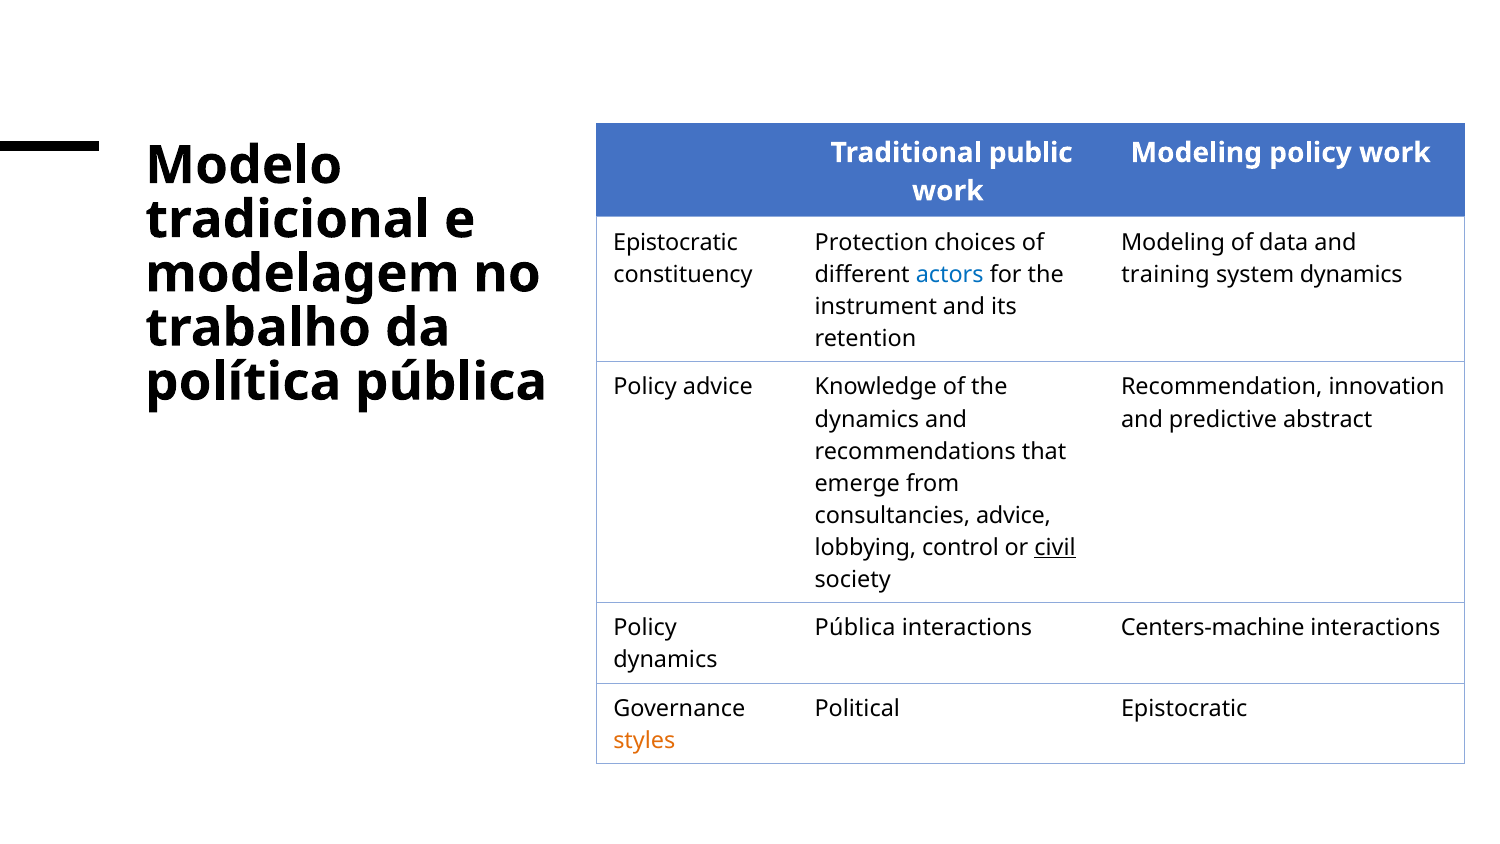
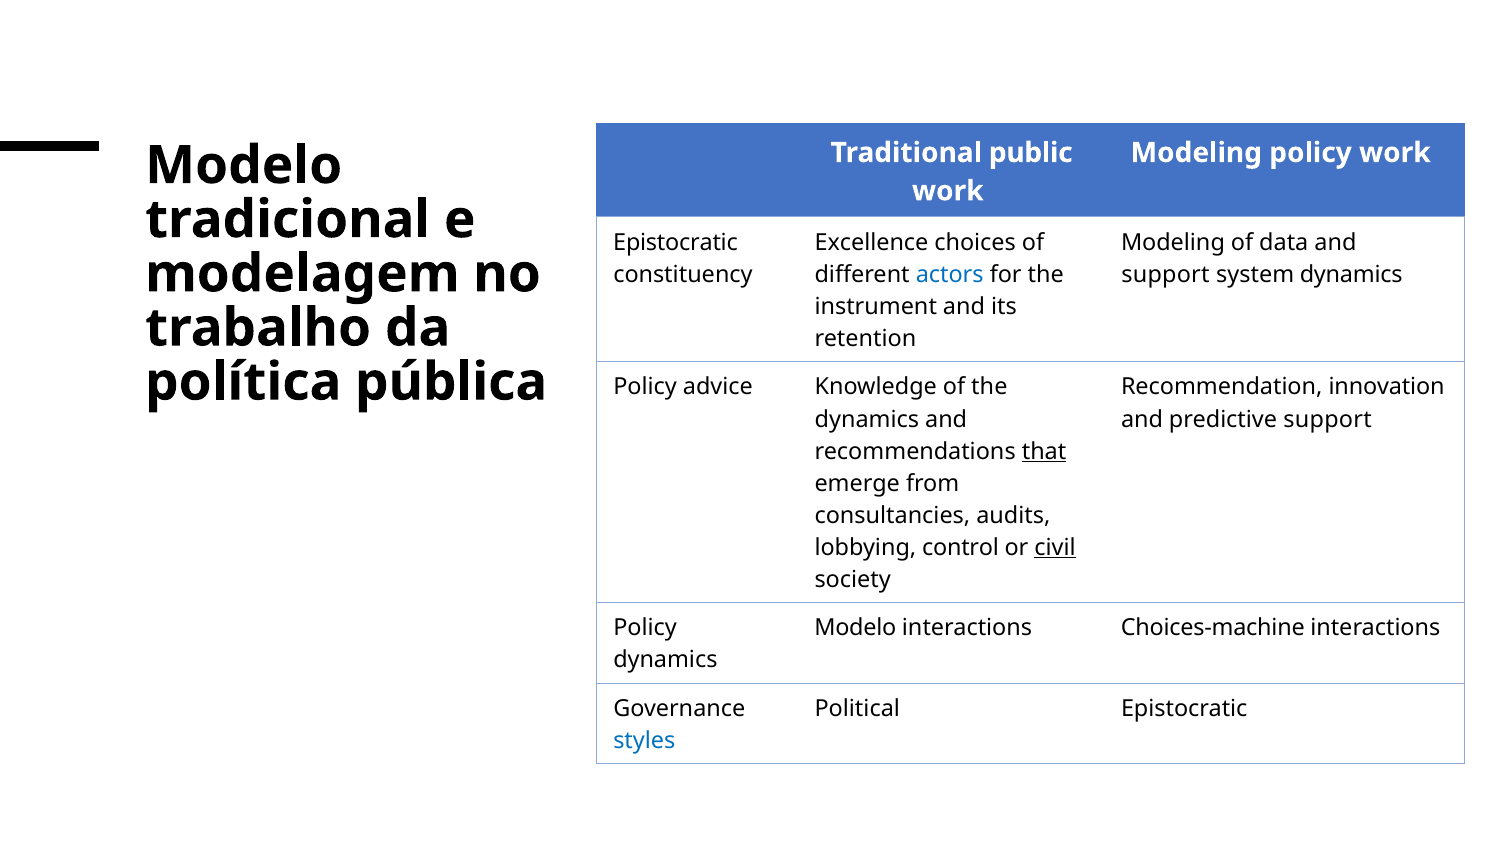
Protection: Protection -> Excellence
training at (1165, 274): training -> support
predictive abstract: abstract -> support
that underline: none -> present
consultancies advice: advice -> audits
Pública at (855, 628): Pública -> Modelo
Centers-machine: Centers-machine -> Choices-machine
styles colour: orange -> blue
